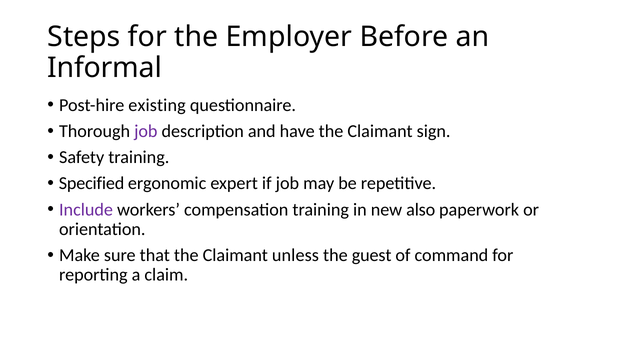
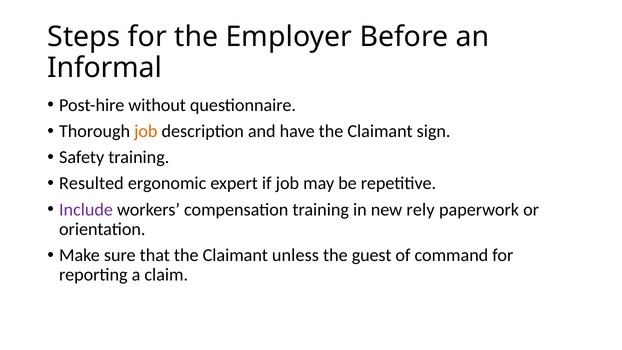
existing: existing -> without
job at (146, 131) colour: purple -> orange
Specified: Specified -> Resulted
also: also -> rely
